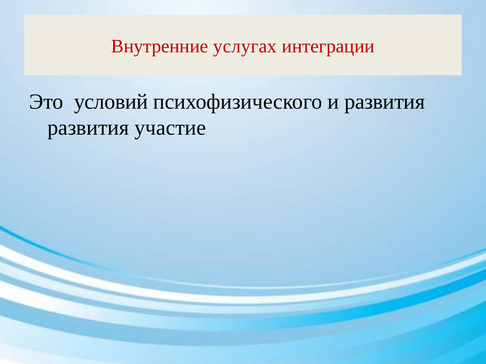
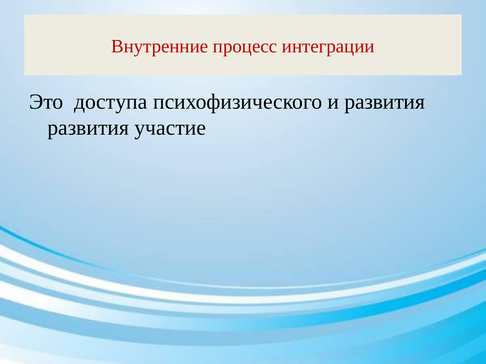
услугах: услугах -> процесс
условий: условий -> доступа
